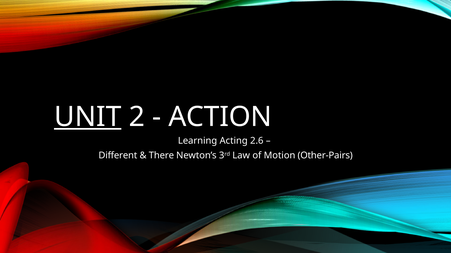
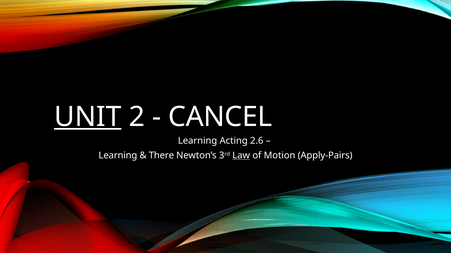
ACTION: ACTION -> CANCEL
Different at (118, 156): Different -> Learning
Law underline: none -> present
Other-Pairs: Other-Pairs -> Apply-Pairs
